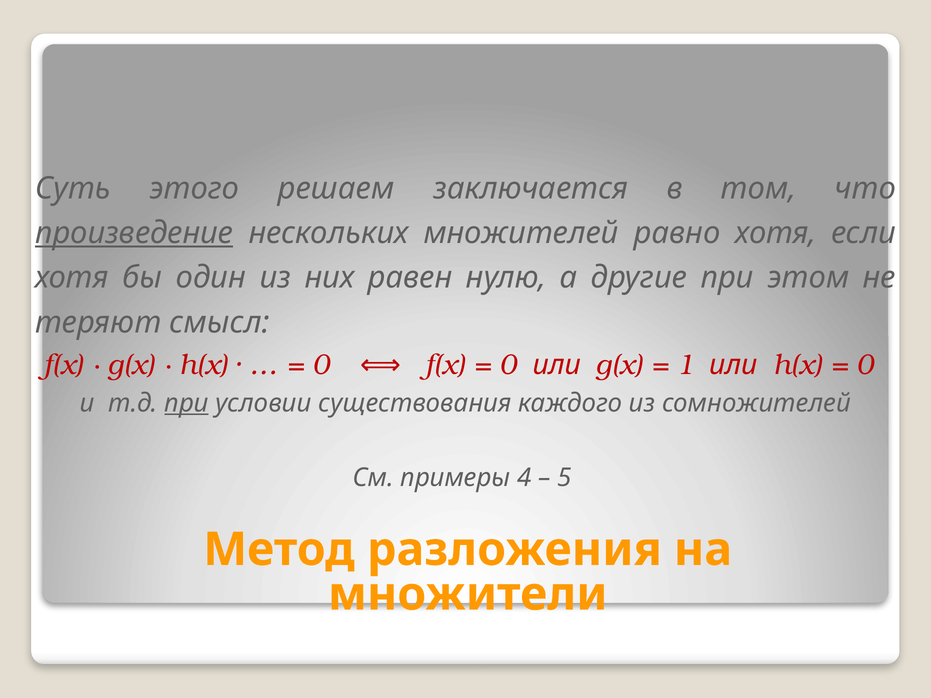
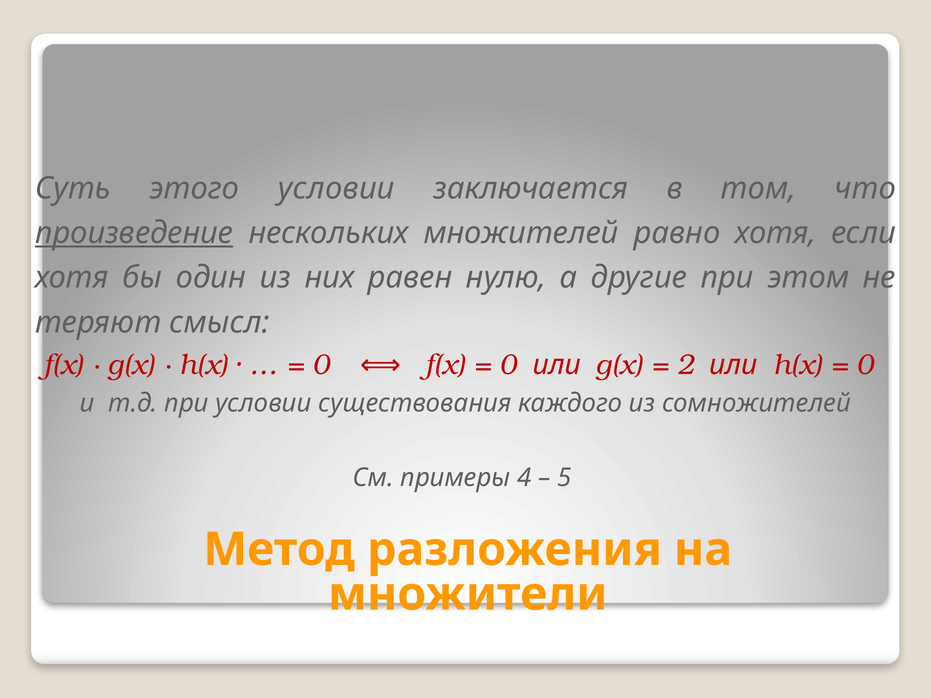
этого решаем: решаем -> условии
1: 1 -> 2
при at (186, 403) underline: present -> none
